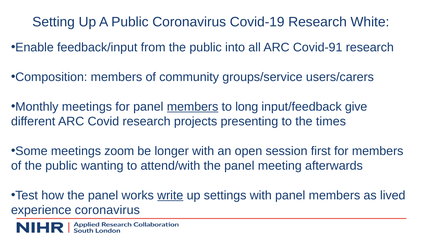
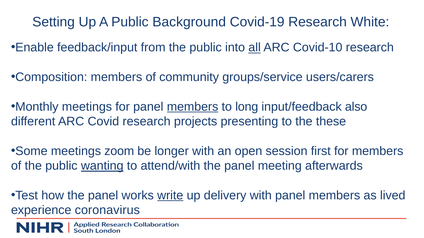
Public Coronavirus: Coronavirus -> Background
all underline: none -> present
Covid-91: Covid-91 -> Covid-10
give: give -> also
times: times -> these
wanting underline: none -> present
settings: settings -> delivery
